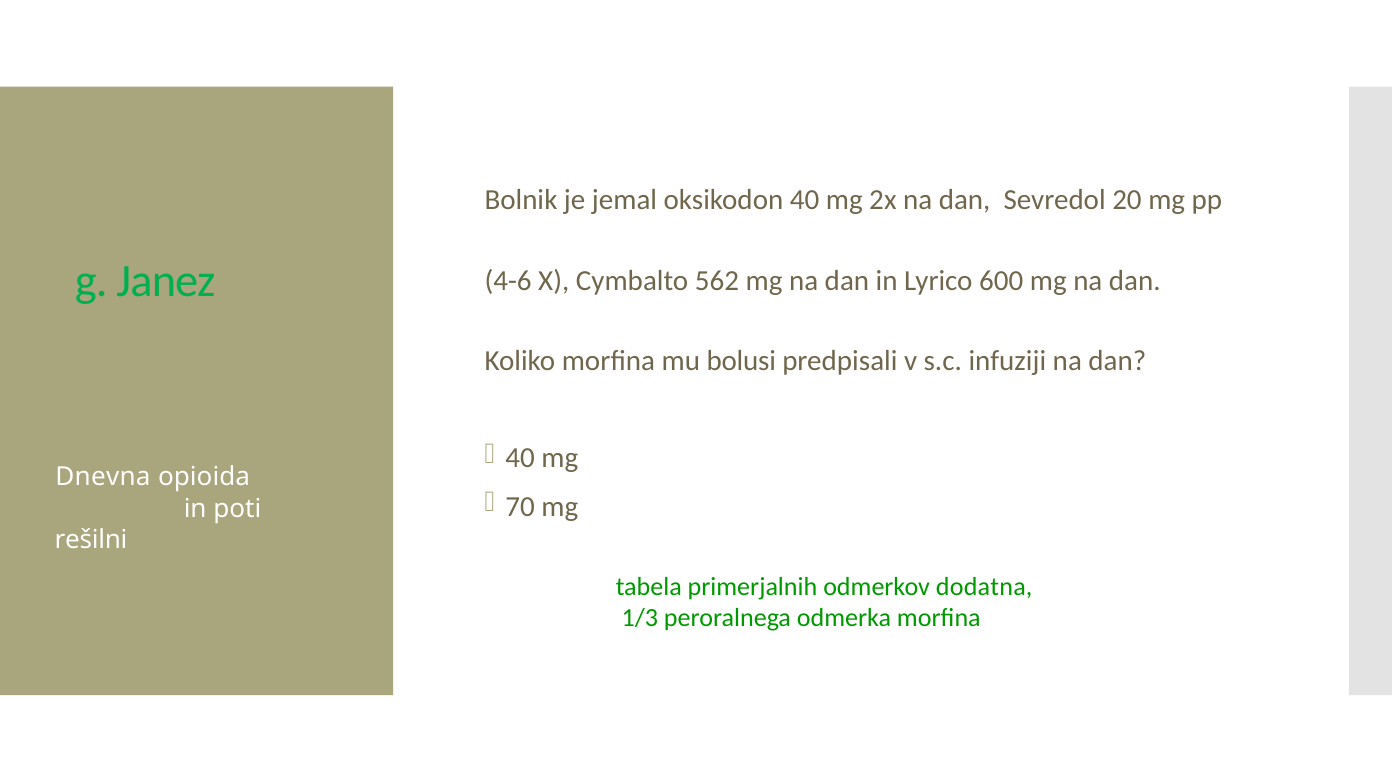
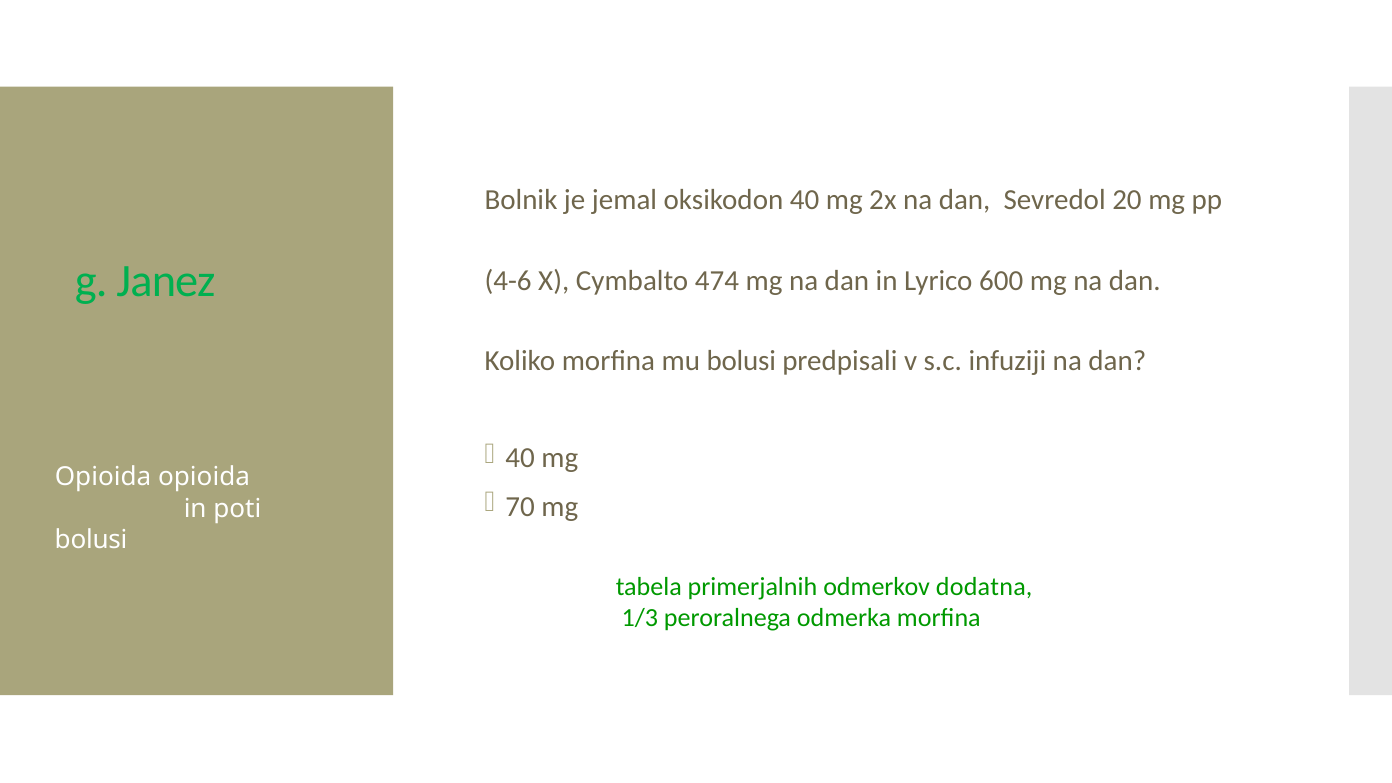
562: 562 -> 474
Dnevna at (103, 477): Dnevna -> Opioida
rešilni at (91, 540): rešilni -> bolusi
